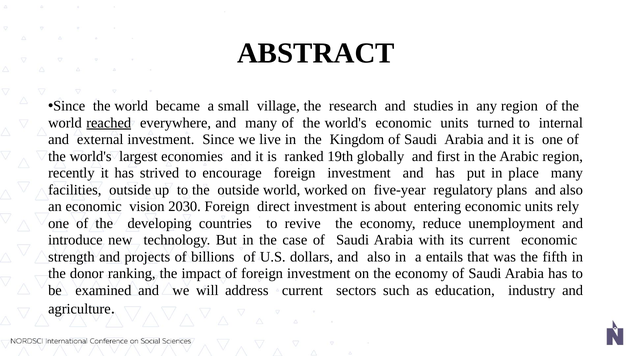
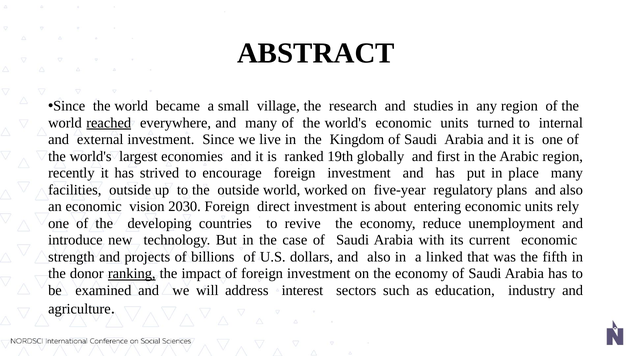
entails: entails -> linked
ranking underline: none -> present
address current: current -> interest
